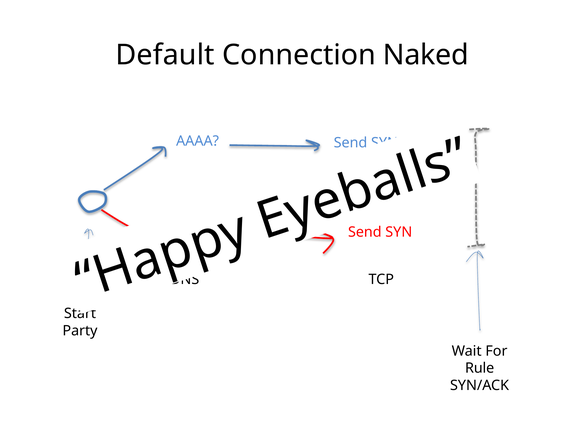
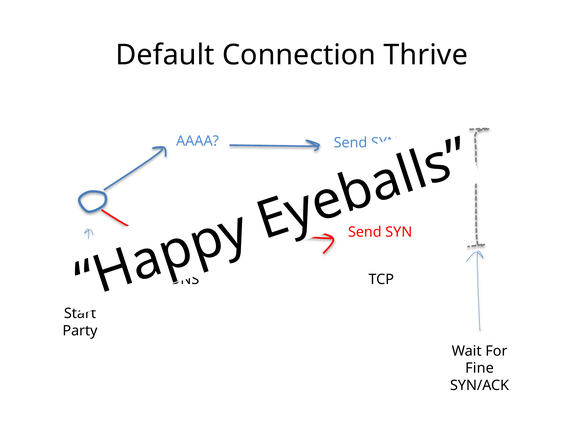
Naked: Naked -> Thrive
Rule: Rule -> Fine
